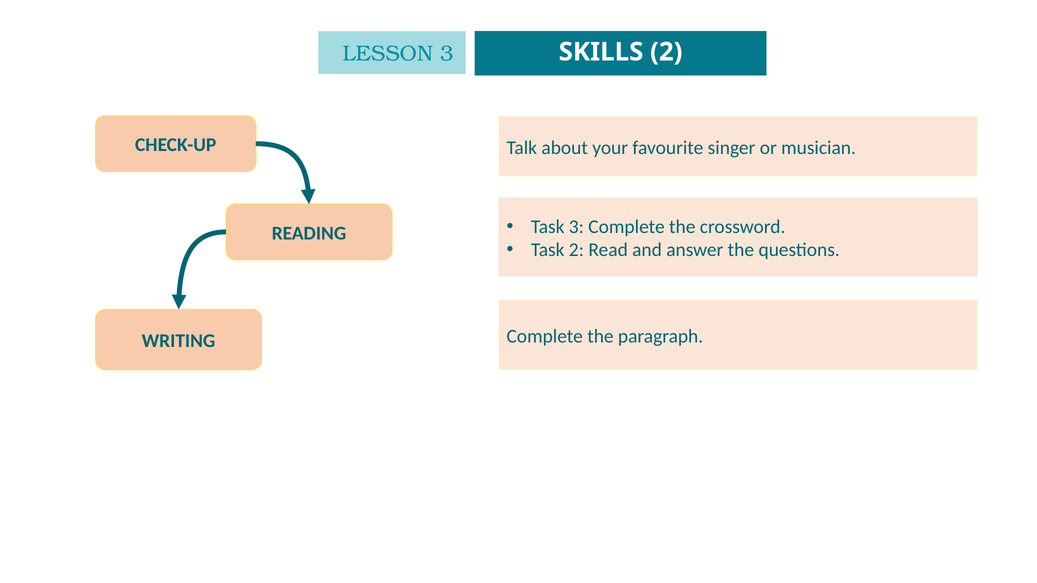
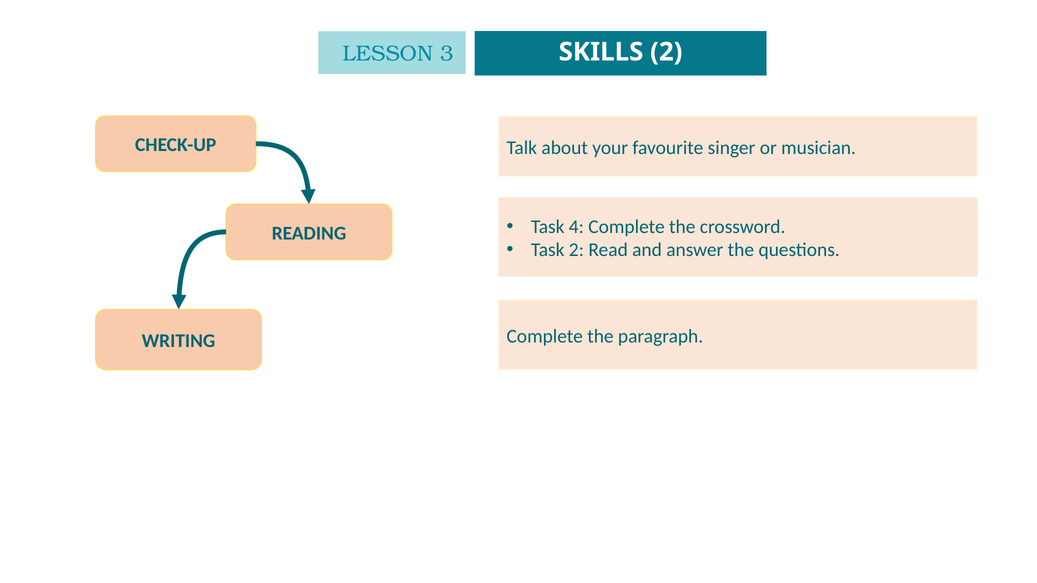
Task 3: 3 -> 4
